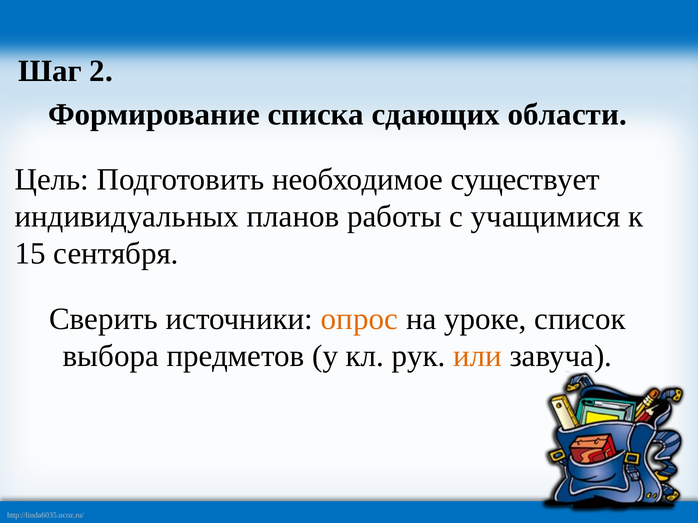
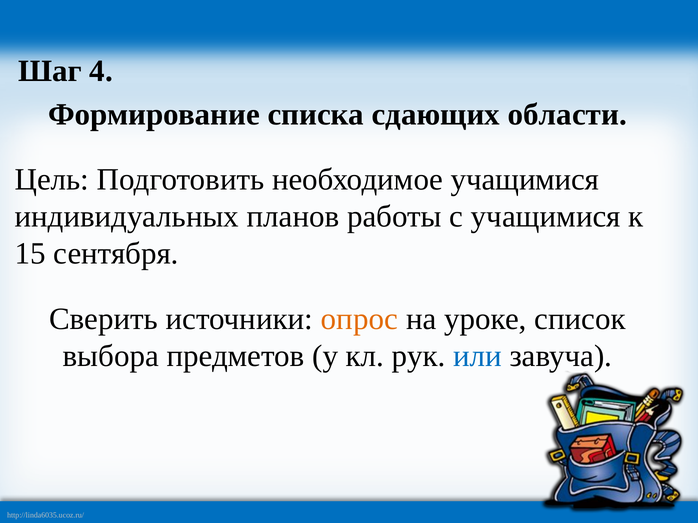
2: 2 -> 4
необходимое существует: существует -> учащимися
или colour: orange -> blue
